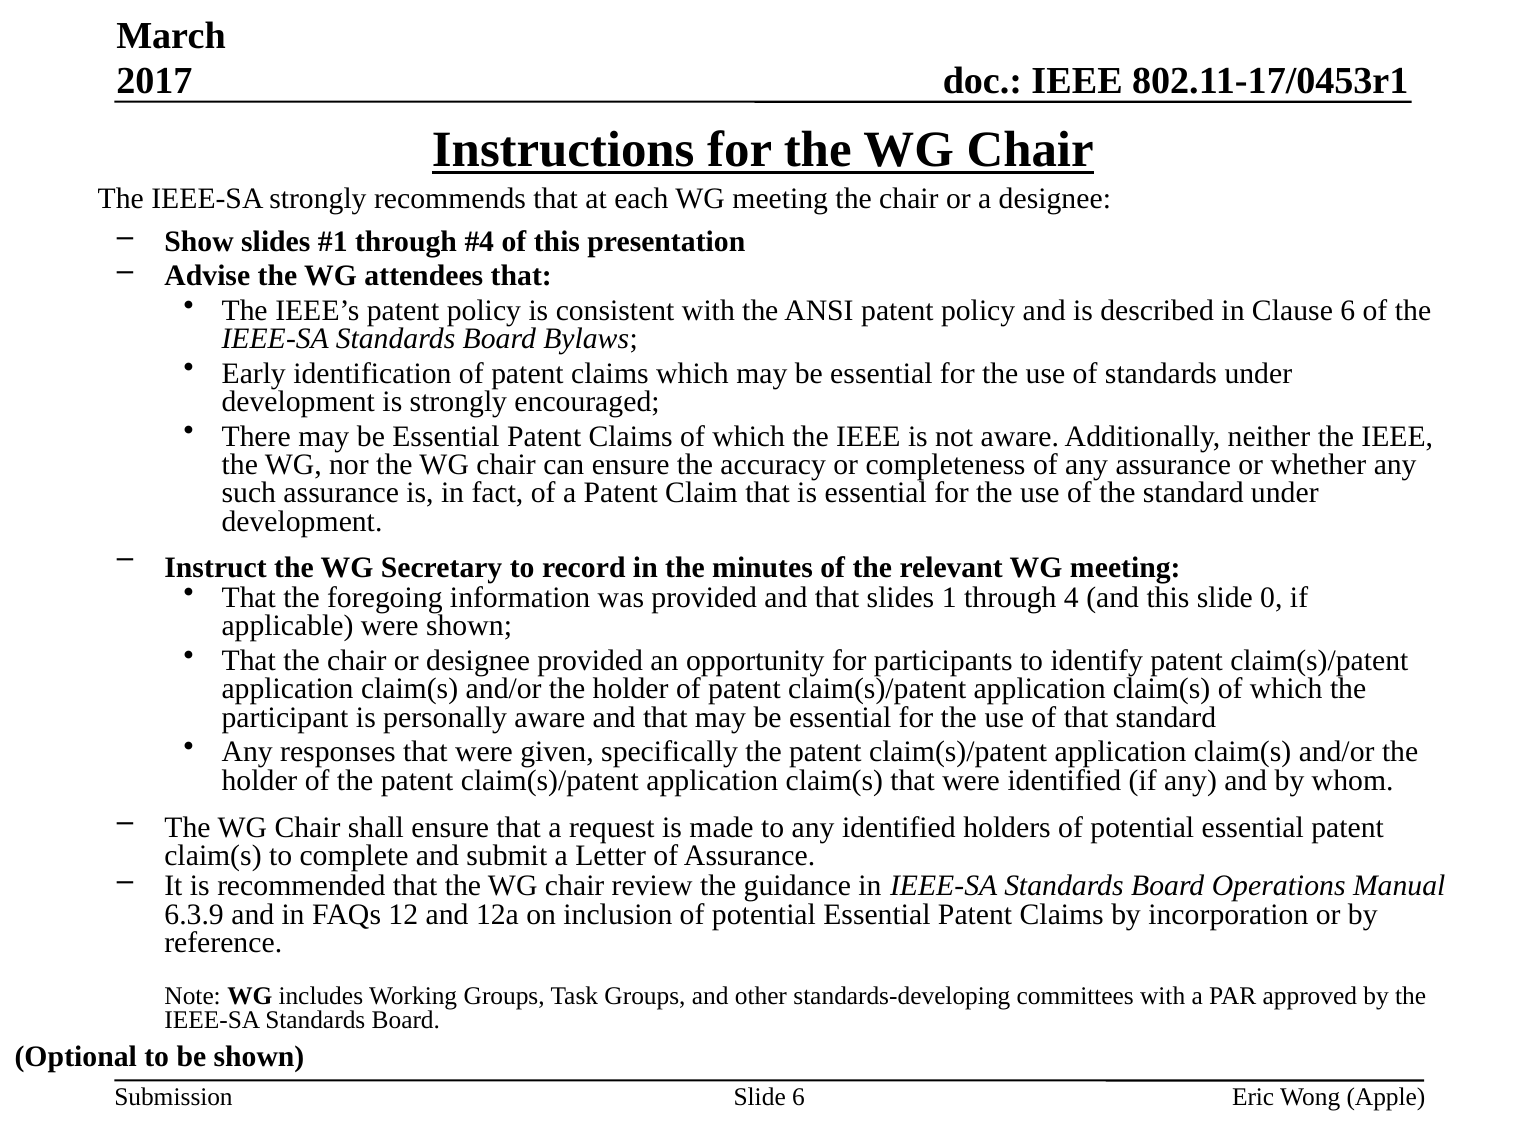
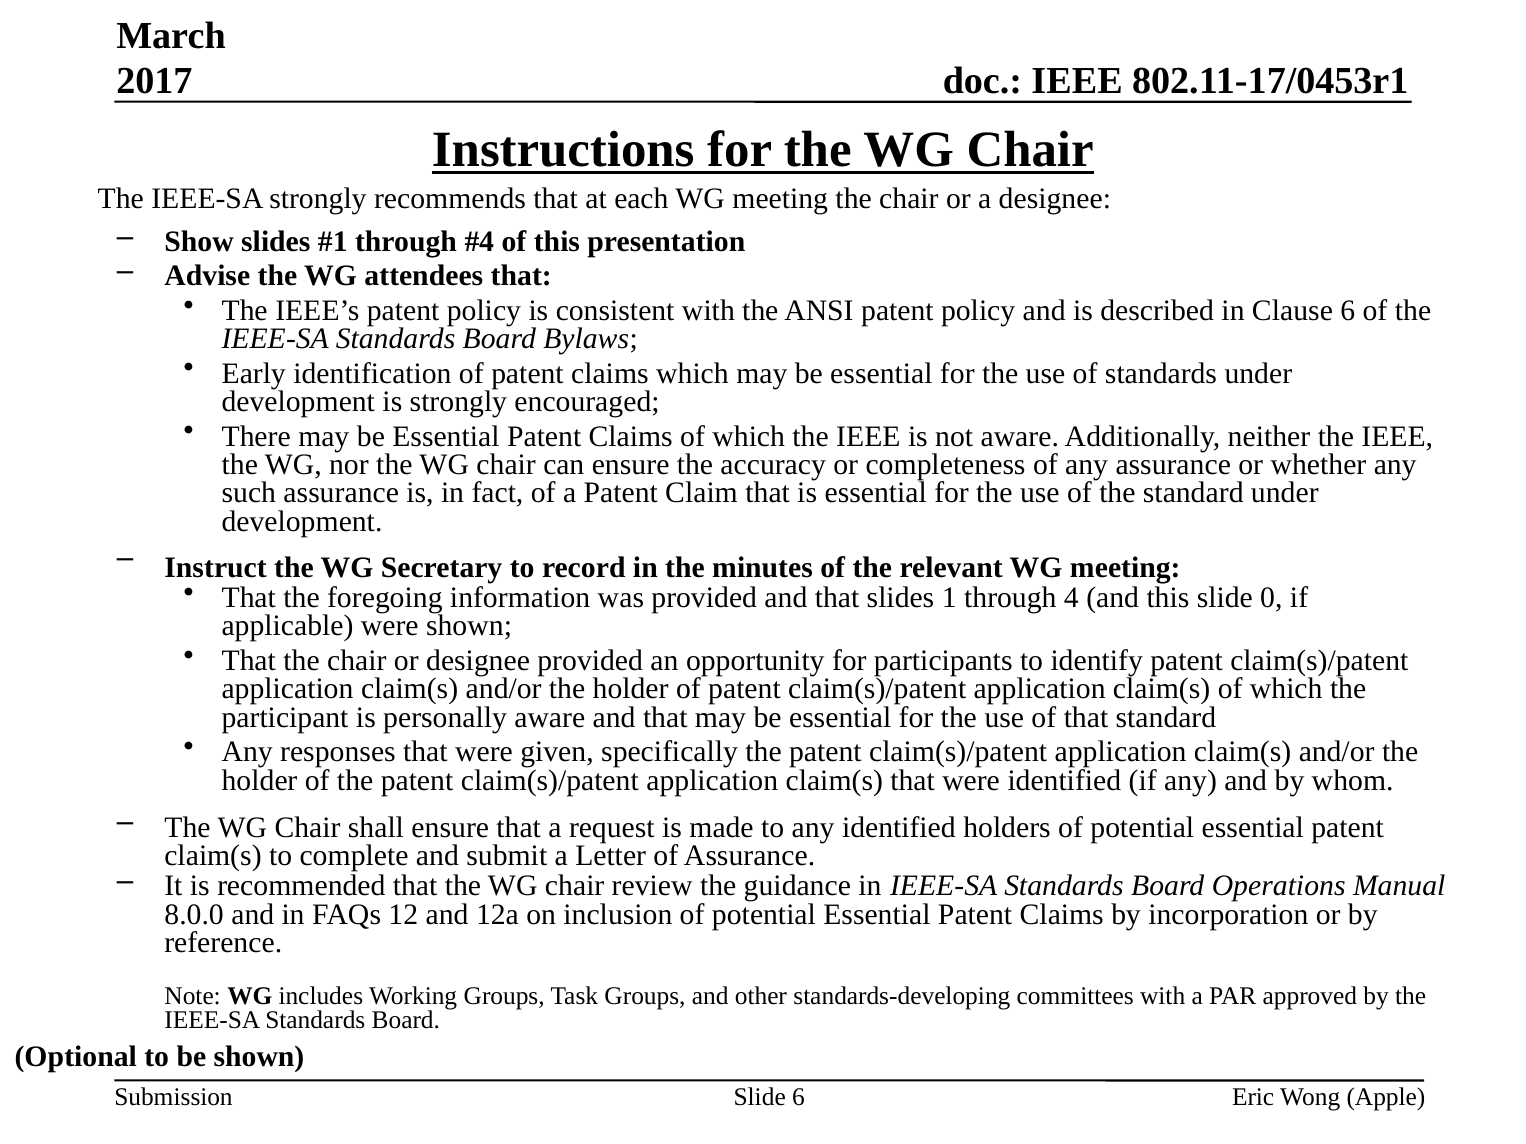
6.3.9: 6.3.9 -> 8.0.0
